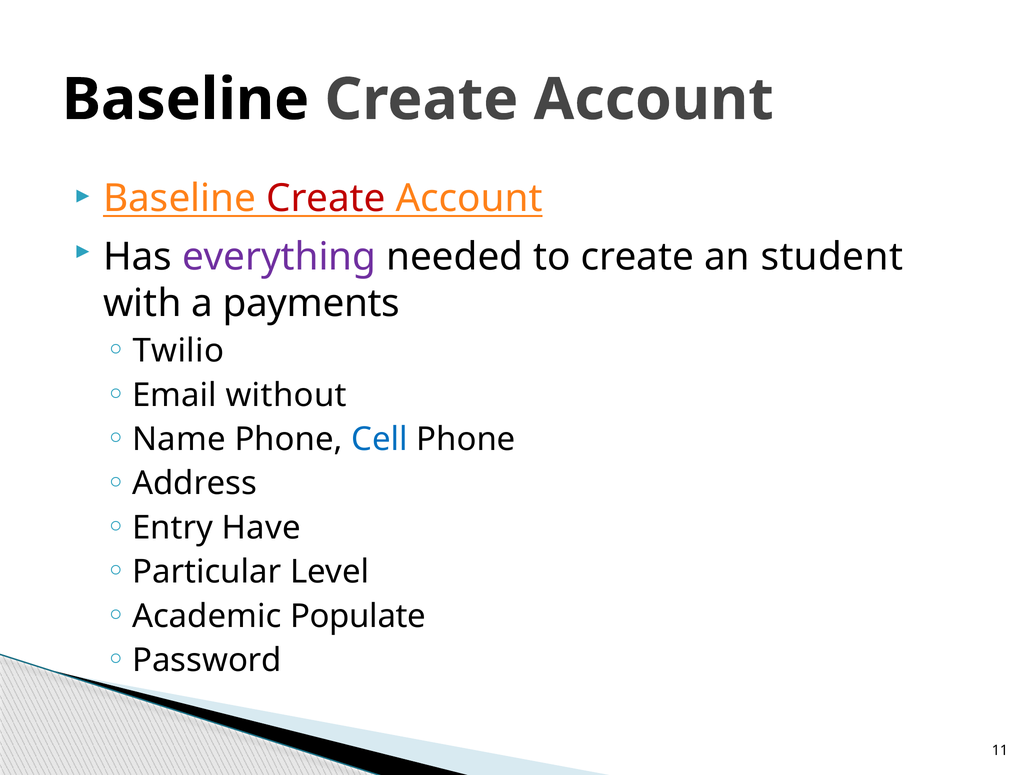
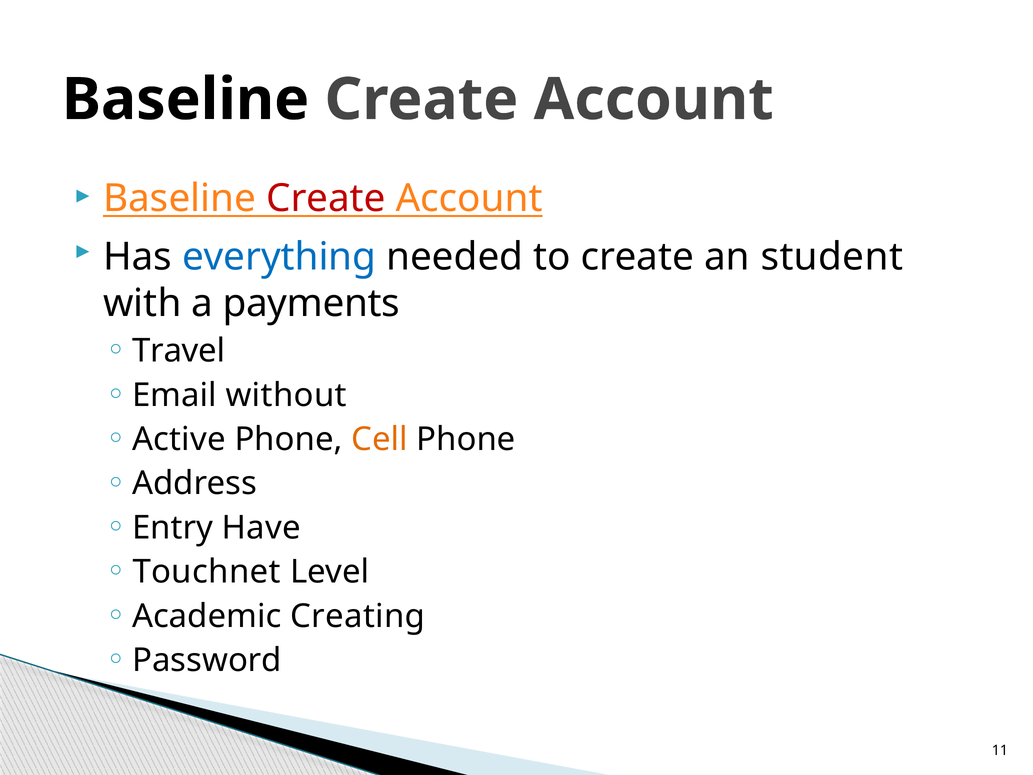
everything colour: purple -> blue
Twilio: Twilio -> Travel
Name: Name -> Active
Cell colour: blue -> orange
Particular: Particular -> Touchnet
Populate: Populate -> Creating
